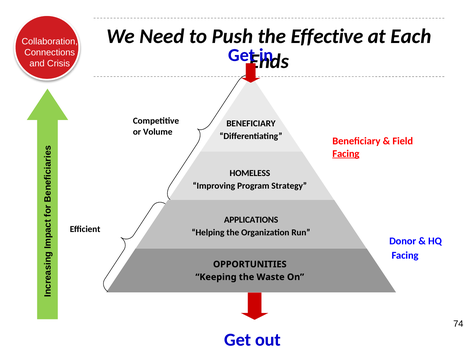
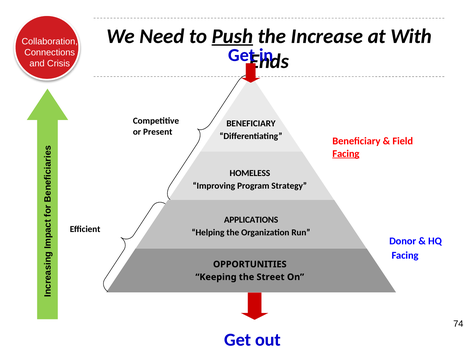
Push underline: none -> present
Effective: Effective -> Increase
Each: Each -> With
Volume: Volume -> Present
Waste: Waste -> Street
